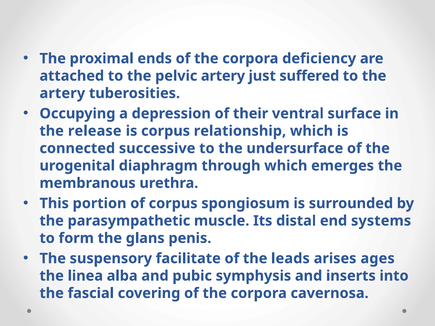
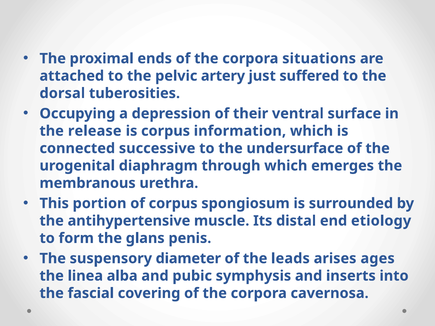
deficiency: deficiency -> situations
artery at (62, 93): artery -> dorsal
relationship: relationship -> information
parasympathetic: parasympathetic -> antihypertensive
systems: systems -> etiology
facilitate: facilitate -> diameter
